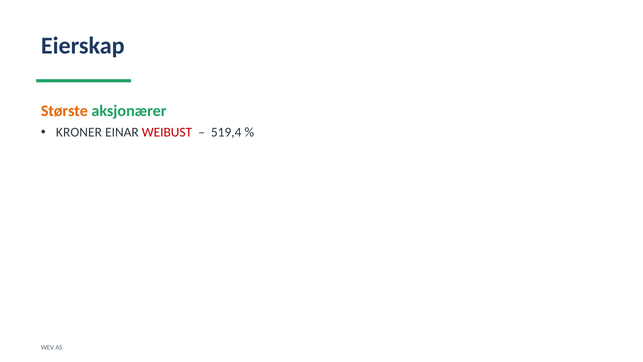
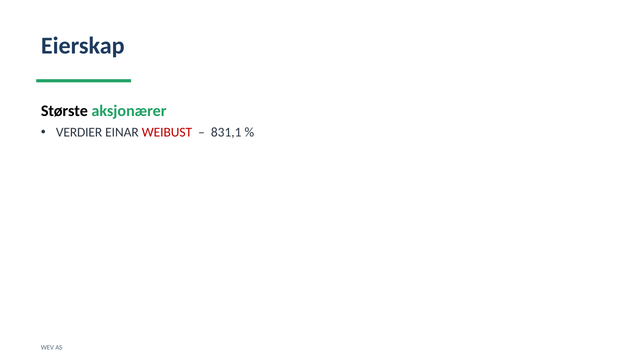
Største colour: orange -> black
KRONER: KRONER -> VERDIER
519,4: 519,4 -> 831,1
